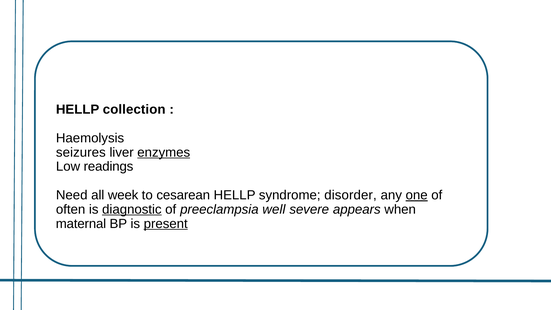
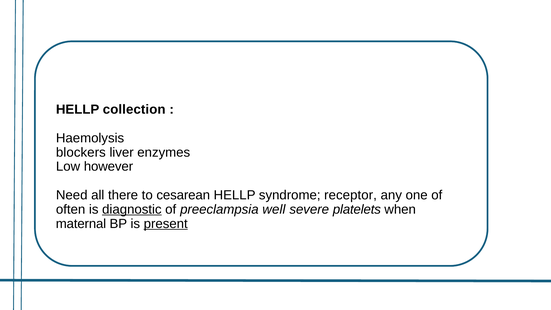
seizures: seizures -> blockers
enzymes underline: present -> none
readings: readings -> however
week: week -> there
disorder: disorder -> receptor
one underline: present -> none
appears: appears -> platelets
